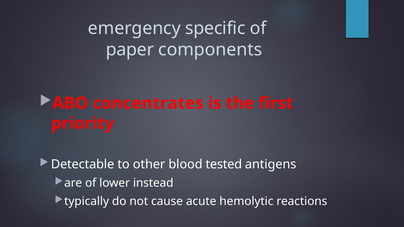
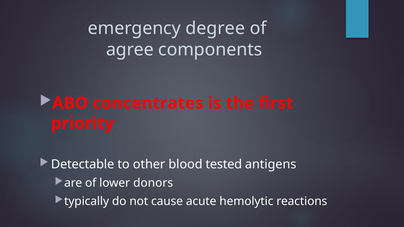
specific: specific -> degree
paper: paper -> agree
instead: instead -> donors
